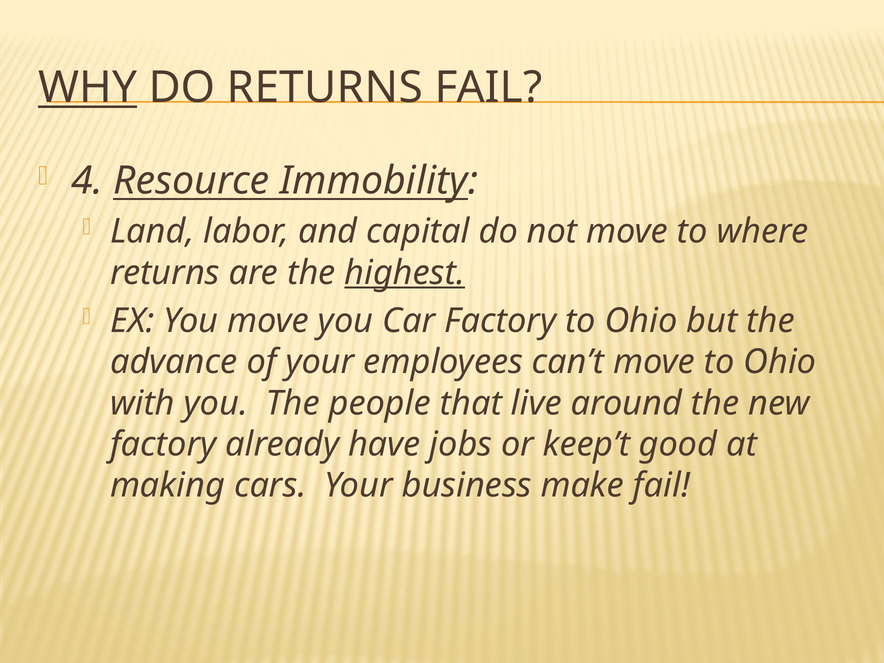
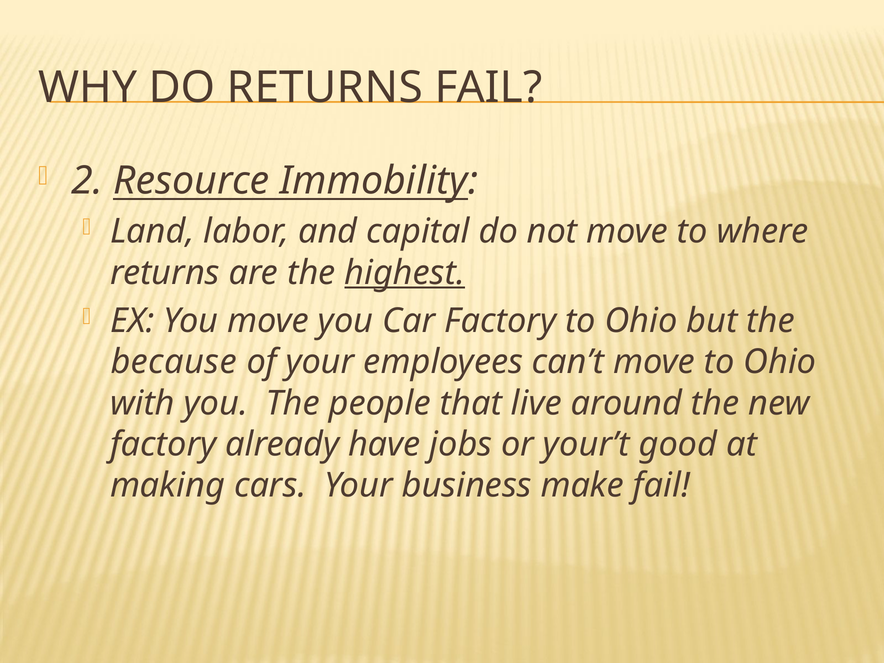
WHY underline: present -> none
4: 4 -> 2
advance: advance -> because
keep’t: keep’t -> your’t
